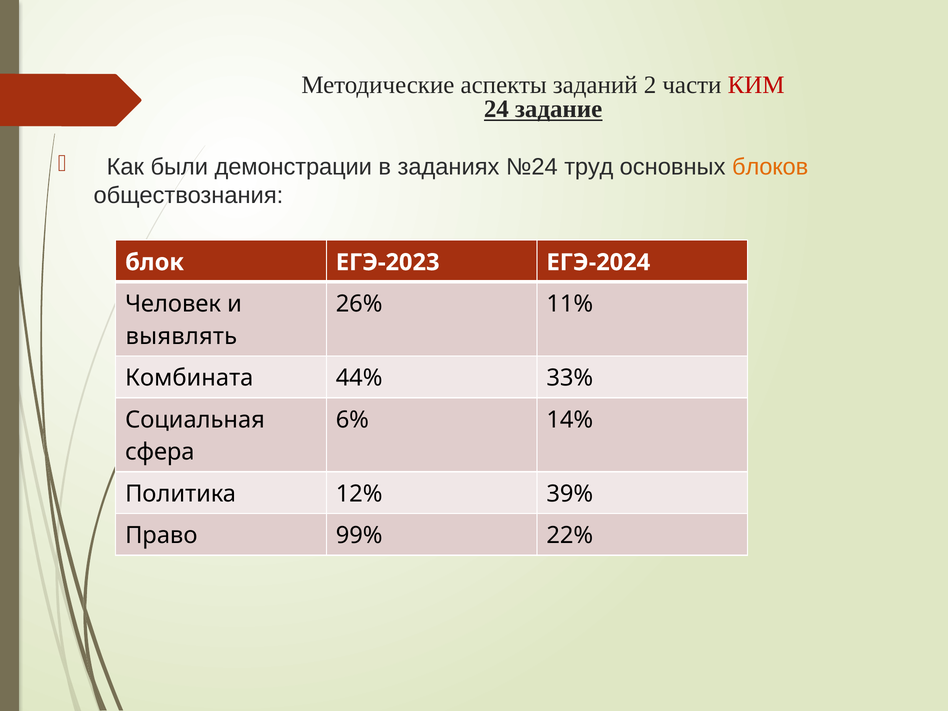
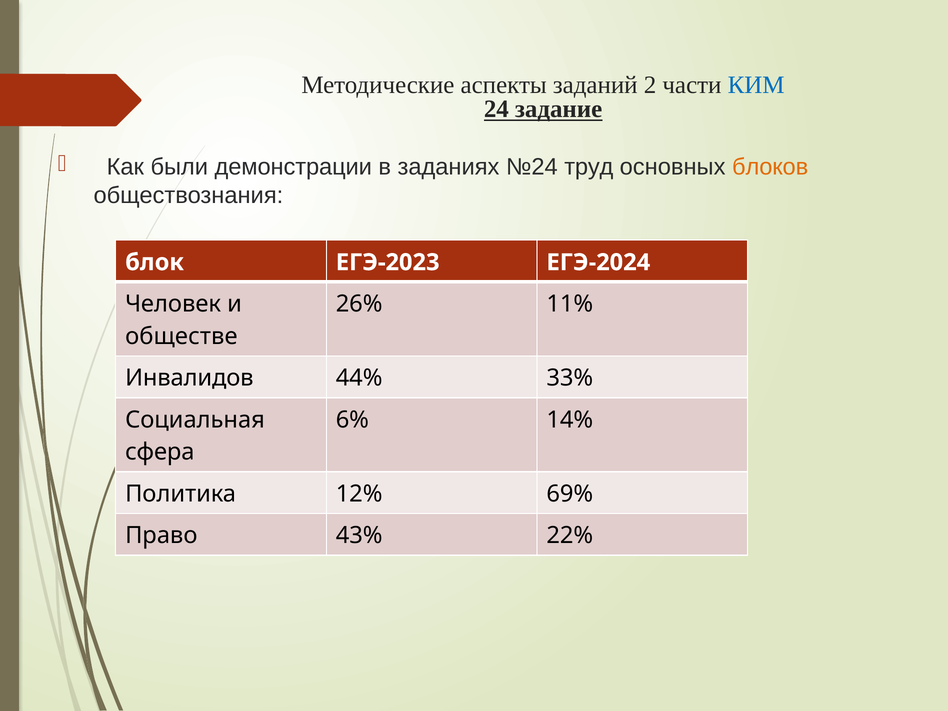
КИМ colour: red -> blue
выявлять: выявлять -> обществе
Комбината: Комбината -> Инвалидов
39%: 39% -> 69%
99%: 99% -> 43%
